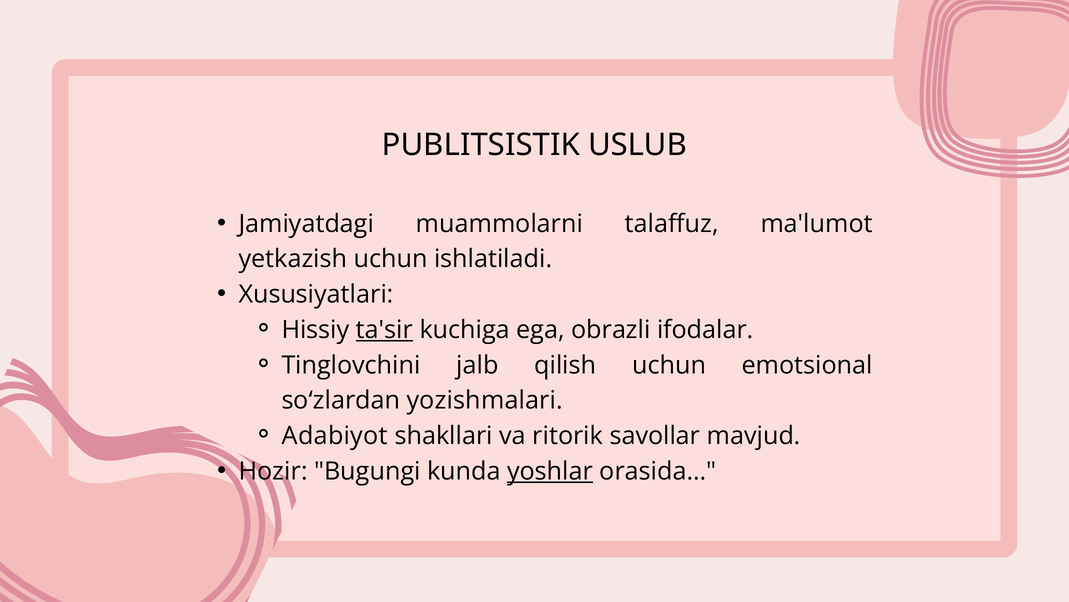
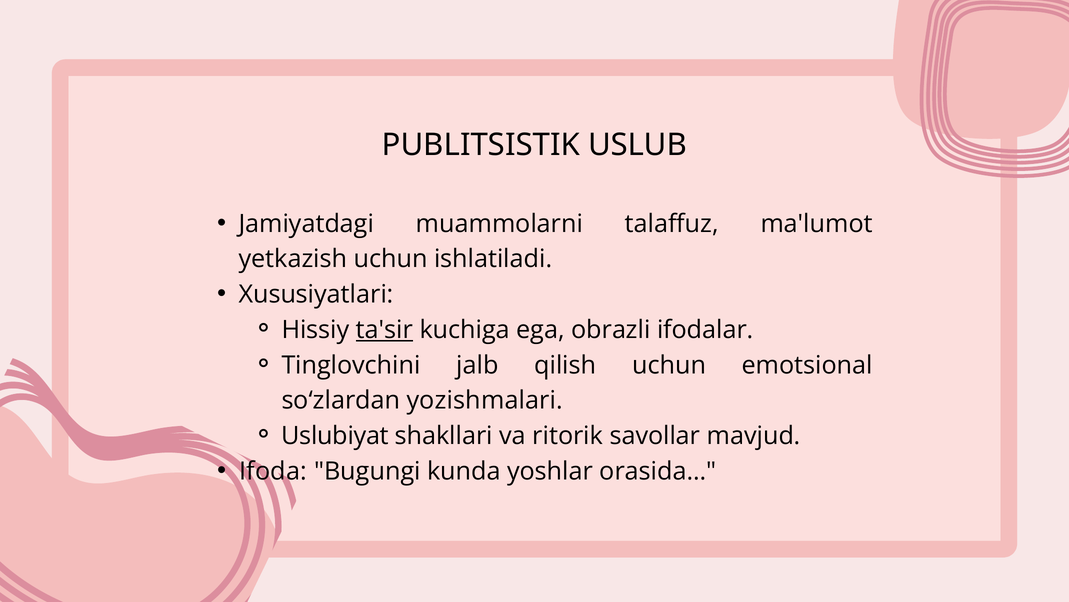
Adabiyot: Adabiyot -> Uslubiyat
Hozir: Hozir -> Ifoda
yoshlar underline: present -> none
